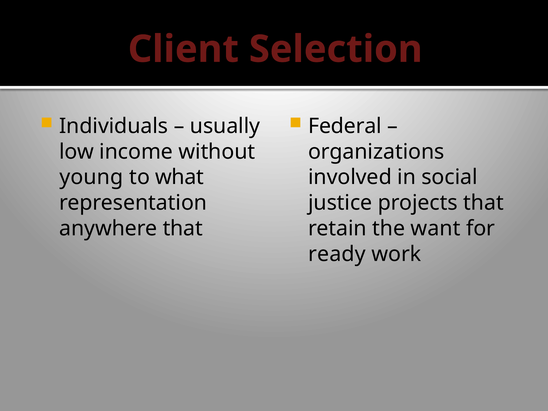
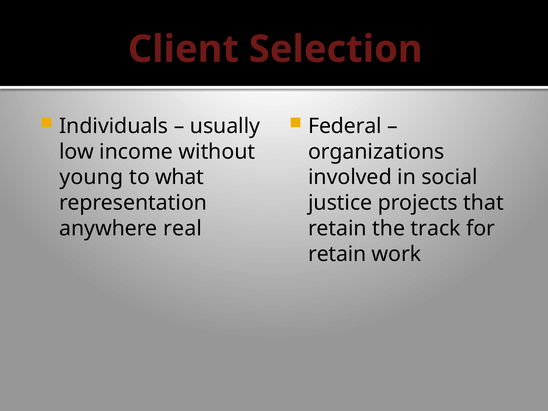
anywhere that: that -> real
want: want -> track
ready at (337, 254): ready -> retain
